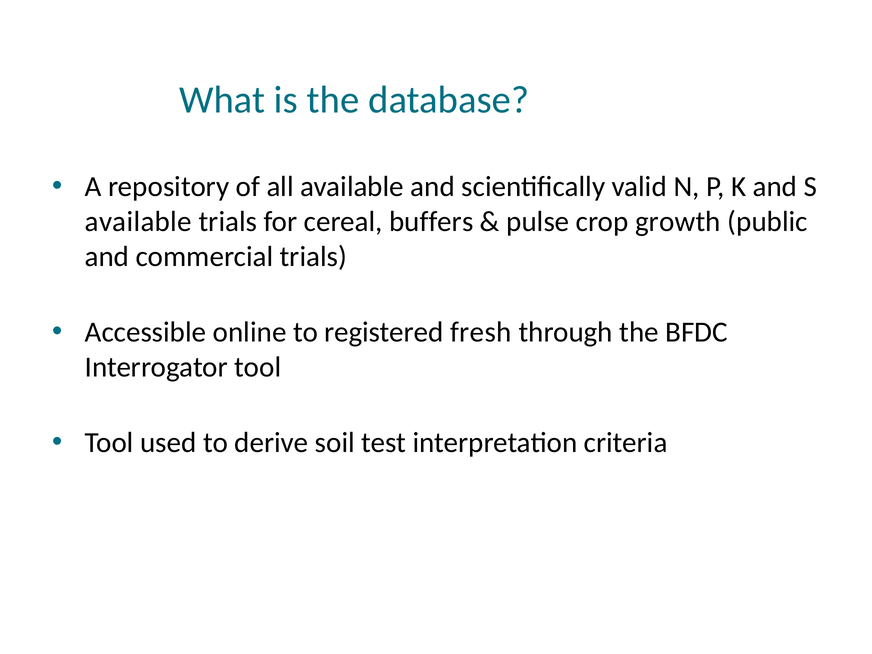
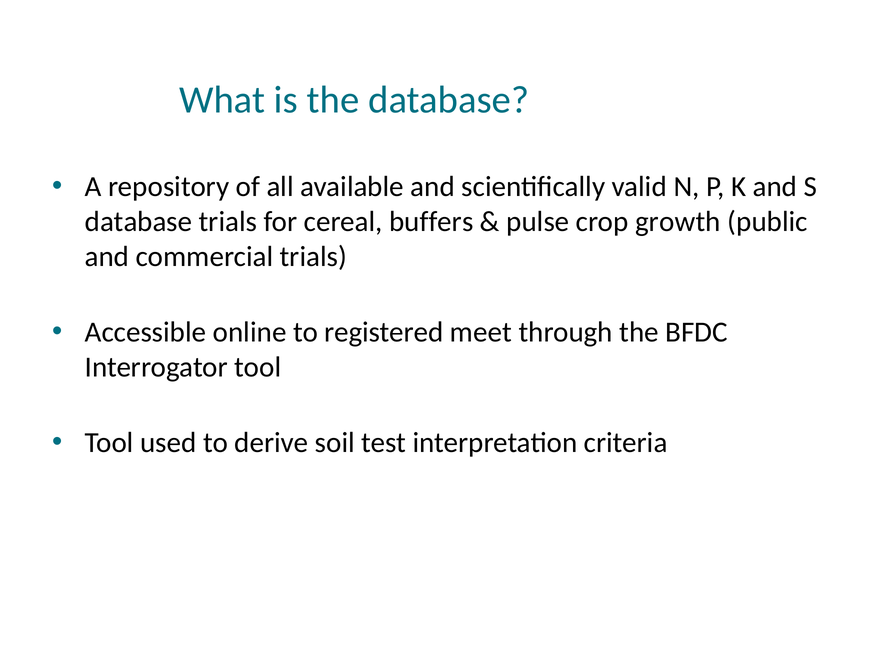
available at (138, 222): available -> database
fresh: fresh -> meet
